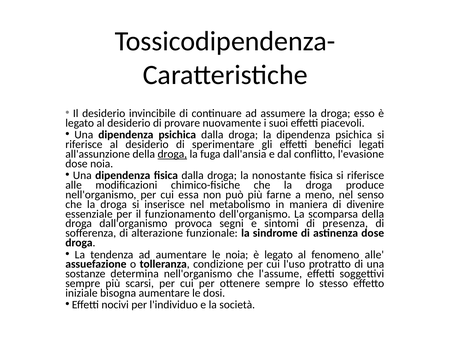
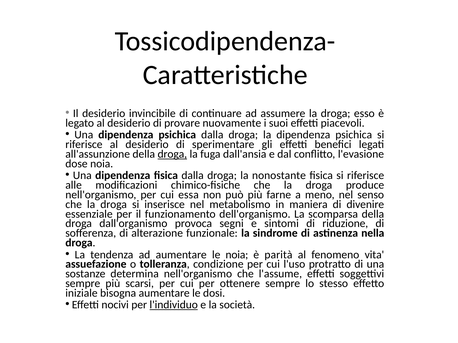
presenza: presenza -> riduzione
astinenza dose: dose -> nella
legato at (279, 255): legato -> parità
fenomeno alle: alle -> vita
l'individuo underline: none -> present
